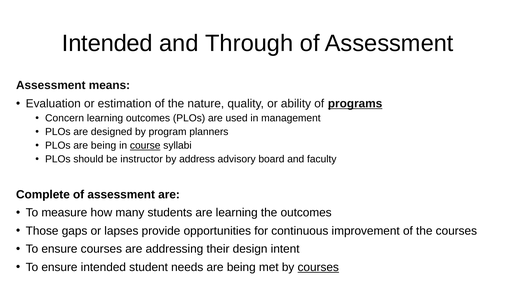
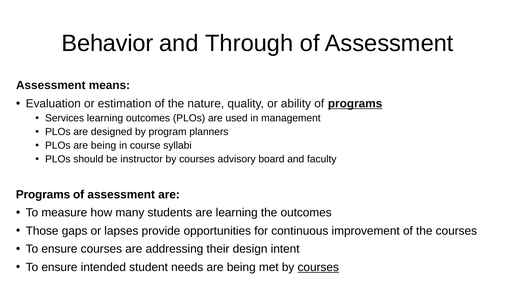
Intended at (107, 43): Intended -> Behavior
Concern: Concern -> Services
course underline: present -> none
address at (197, 159): address -> courses
Complete at (43, 195): Complete -> Programs
